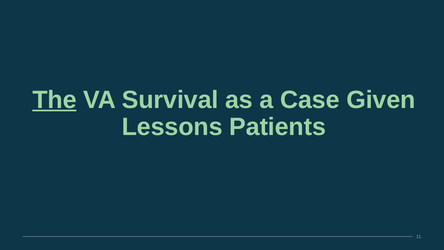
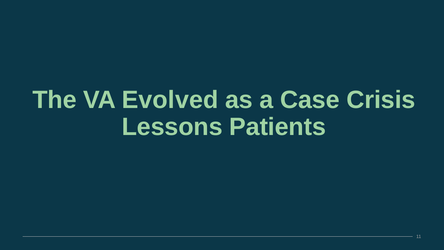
The underline: present -> none
Survival: Survival -> Evolved
Given: Given -> Crisis
